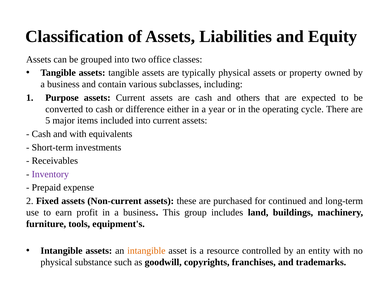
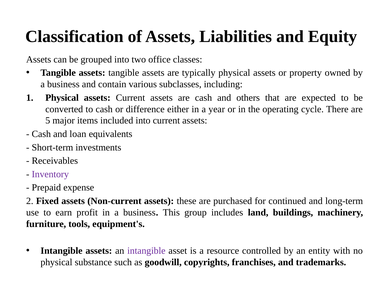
Purpose at (62, 98): Purpose -> Physical
and with: with -> loan
intangible at (146, 251) colour: orange -> purple
